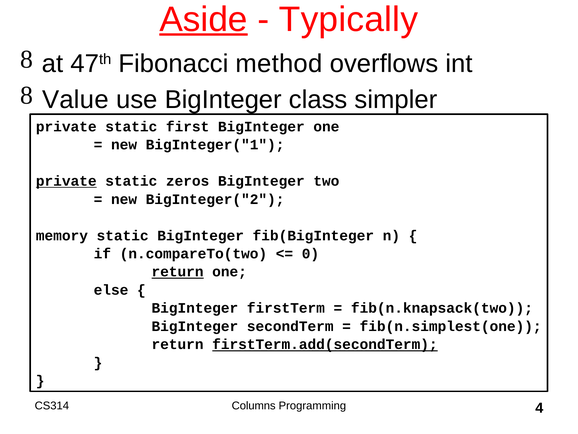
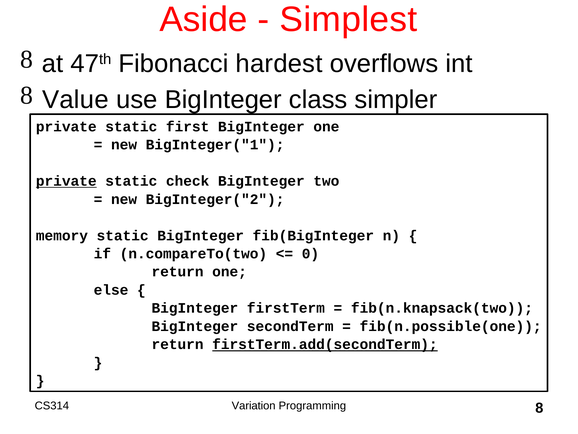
Aside underline: present -> none
Typically: Typically -> Simplest
method: method -> hardest
zeros: zeros -> check
return at (178, 272) underline: present -> none
fib(n.simplest(one: fib(n.simplest(one -> fib(n.possible(one
Columns: Columns -> Variation
4: 4 -> 8
